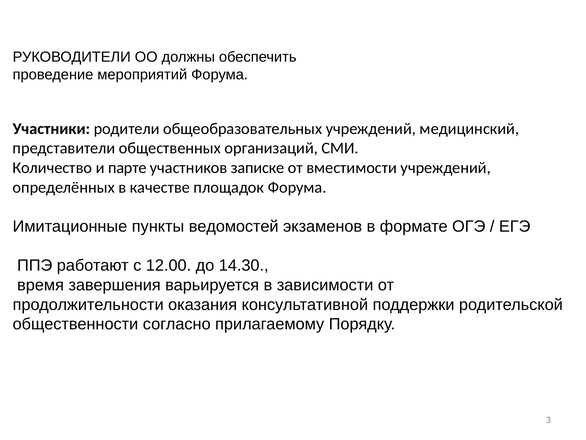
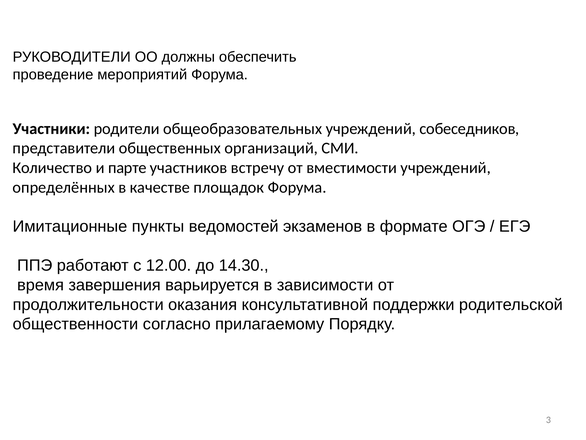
медицинский: медицинский -> собеседников
записке: записке -> встречу
